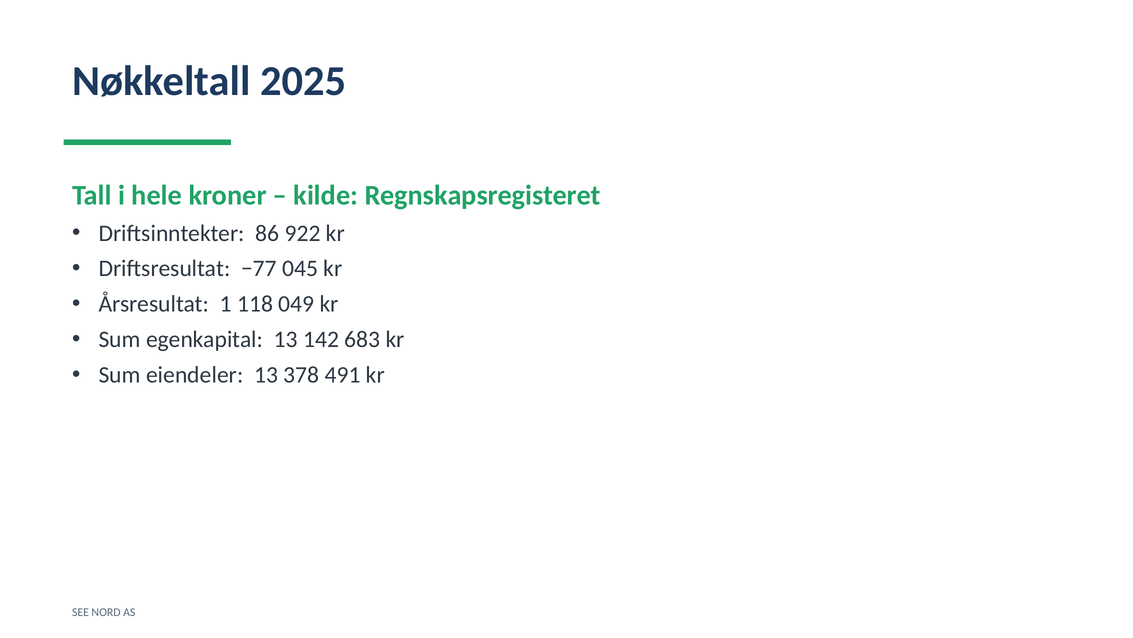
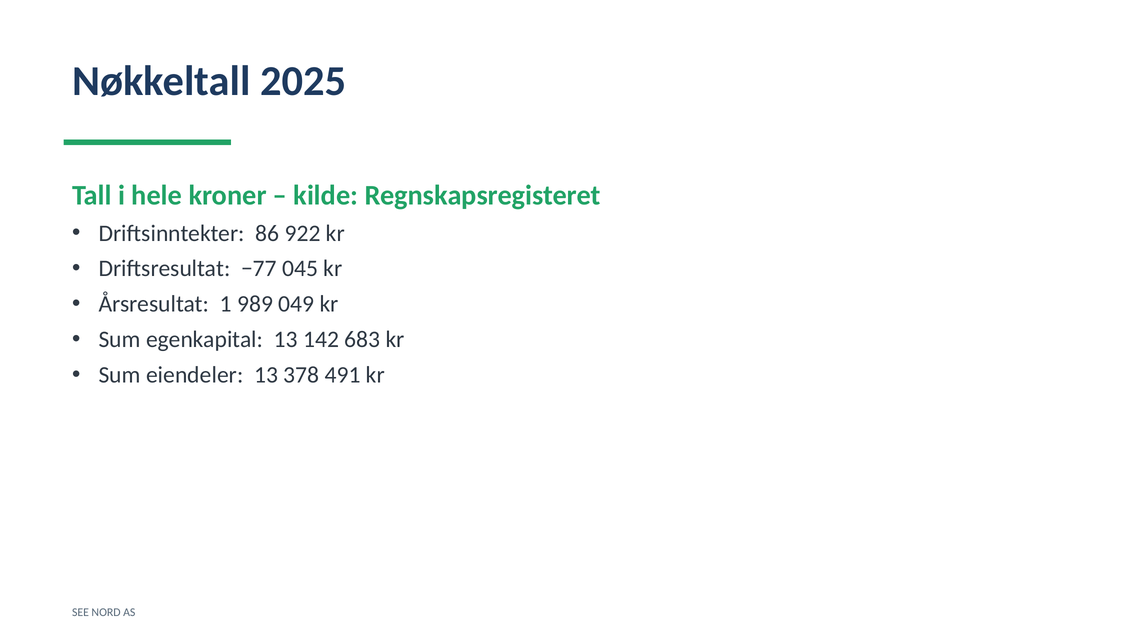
118: 118 -> 989
